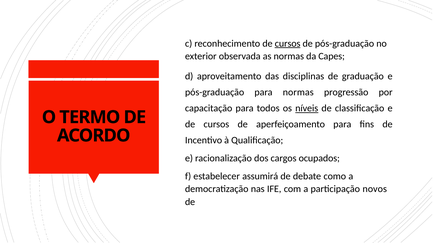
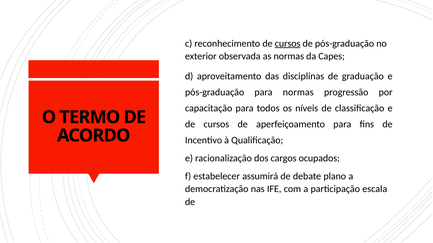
níveis underline: present -> none
como: como -> plano
novos: novos -> escala
